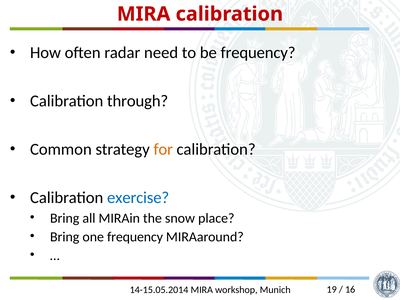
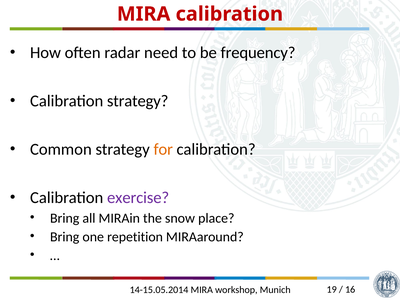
Calibration through: through -> strategy
exercise colour: blue -> purple
one frequency: frequency -> repetition
